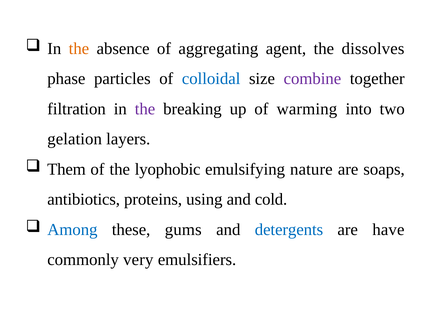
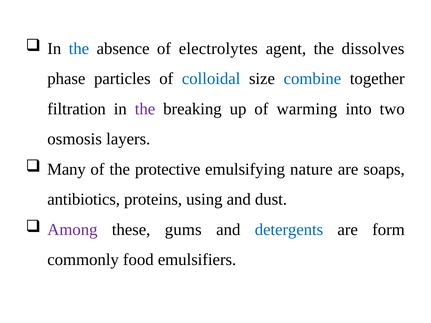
the at (79, 49) colour: orange -> blue
aggregating: aggregating -> electrolytes
combine colour: purple -> blue
gelation: gelation -> osmosis
Them: Them -> Many
lyophobic: lyophobic -> protective
cold: cold -> dust
Among colour: blue -> purple
have: have -> form
very: very -> food
